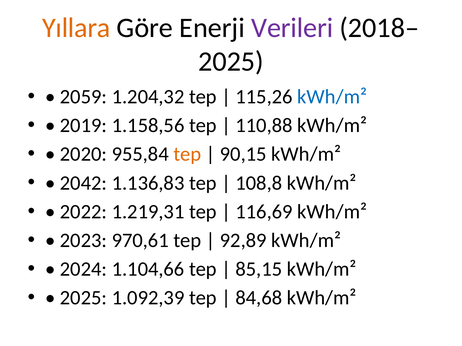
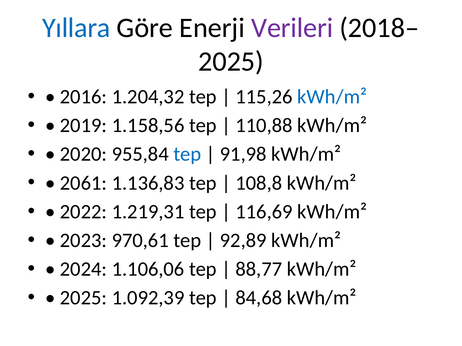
Yıllara colour: orange -> blue
2059: 2059 -> 2016
tep at (187, 154) colour: orange -> blue
90,15: 90,15 -> 91,98
2042: 2042 -> 2061
1.104,66: 1.104,66 -> 1.106,06
85,15: 85,15 -> 88,77
